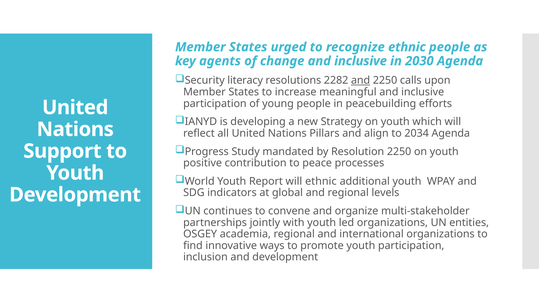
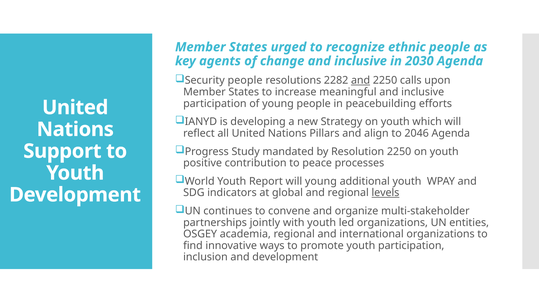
Security literacy: literacy -> people
2034: 2034 -> 2046
will ethnic: ethnic -> young
levels underline: none -> present
